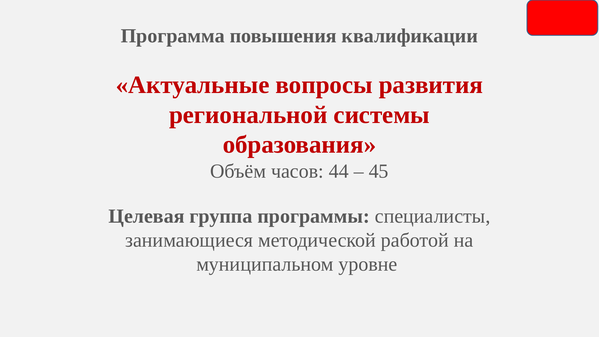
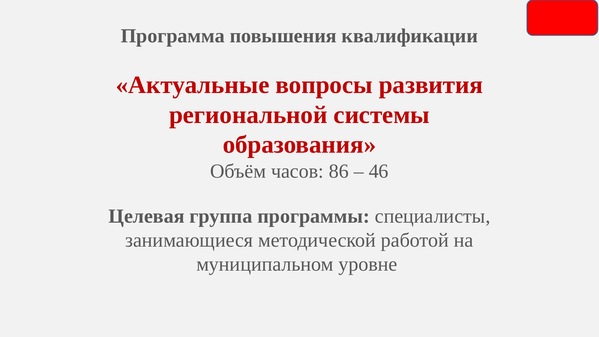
44: 44 -> 86
45: 45 -> 46
